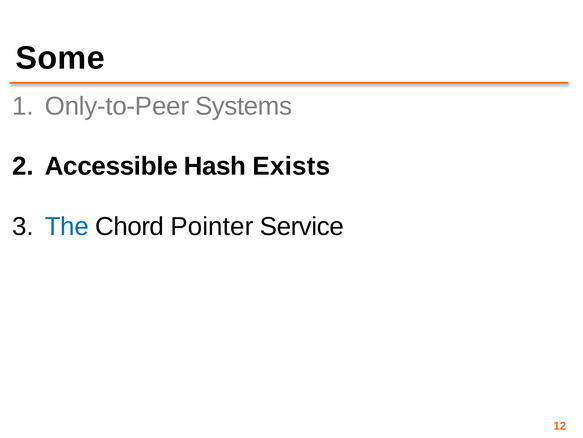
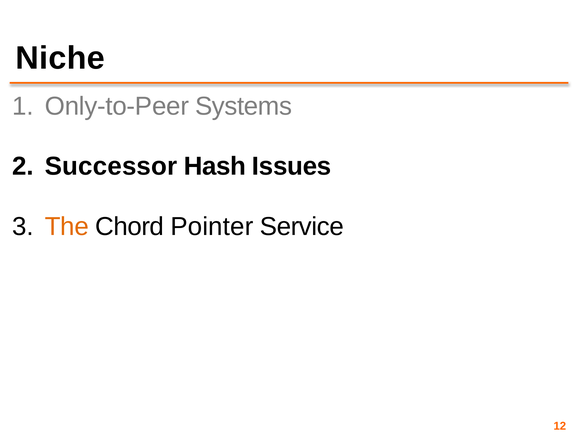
Some: Some -> Niche
Accessible: Accessible -> Successor
Exists: Exists -> Issues
The colour: blue -> orange
